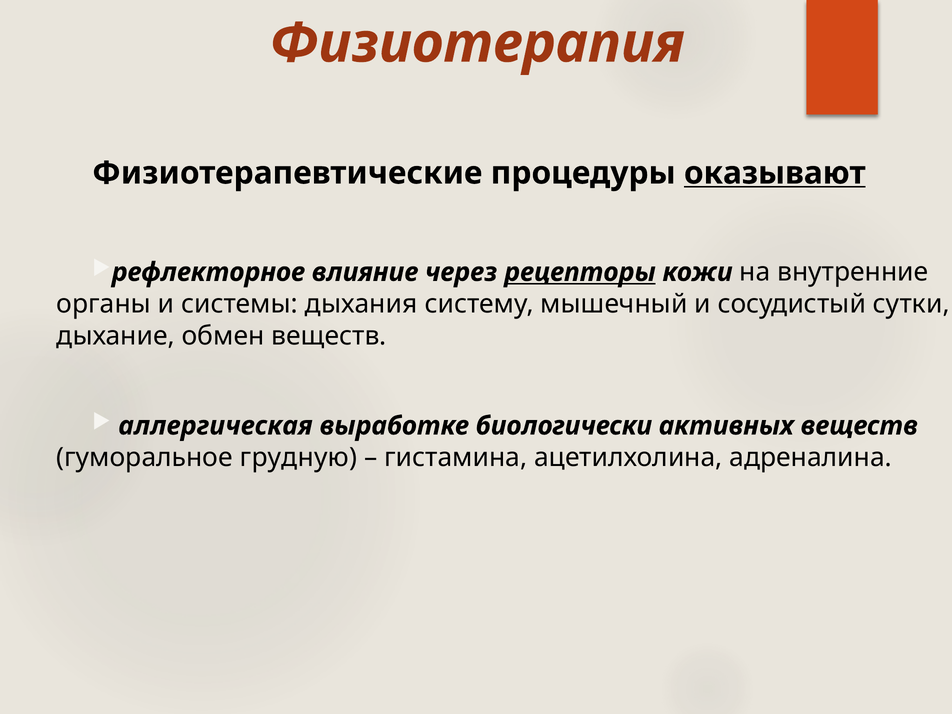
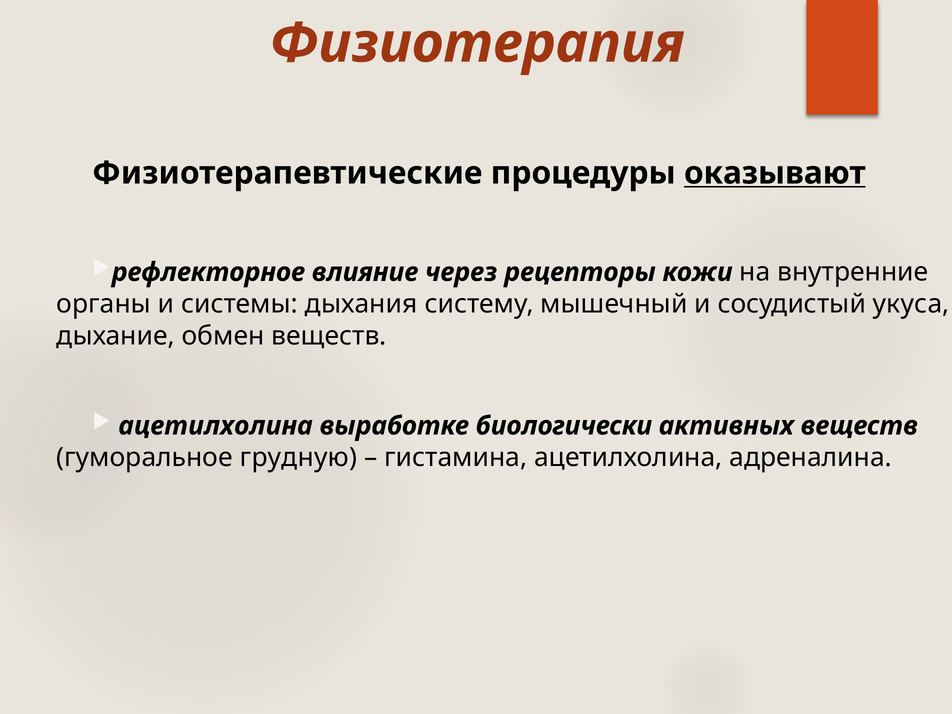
рецепторы underline: present -> none
сутки: сутки -> укуса
аллергическая at (216, 426): аллергическая -> ацетилхолина
